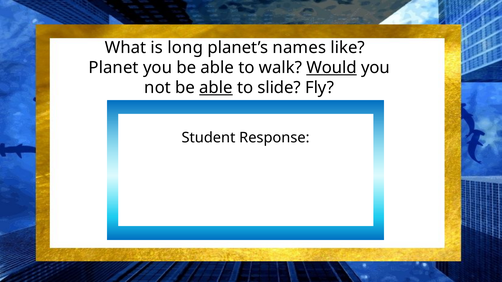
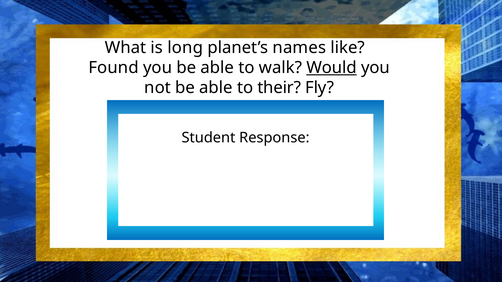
Planet: Planet -> Found
able at (216, 88) underline: present -> none
slide: slide -> their
